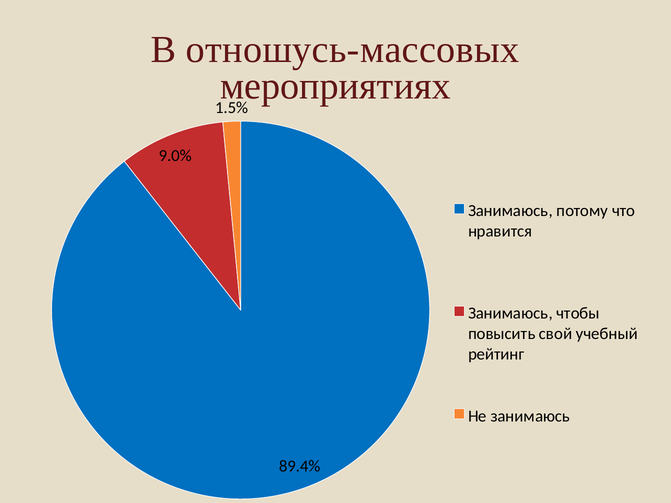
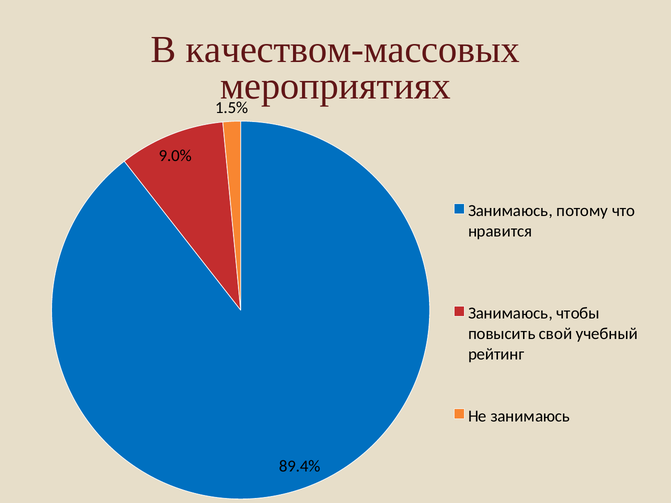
отношусь-массовых: отношусь-массовых -> качеством-массовых
